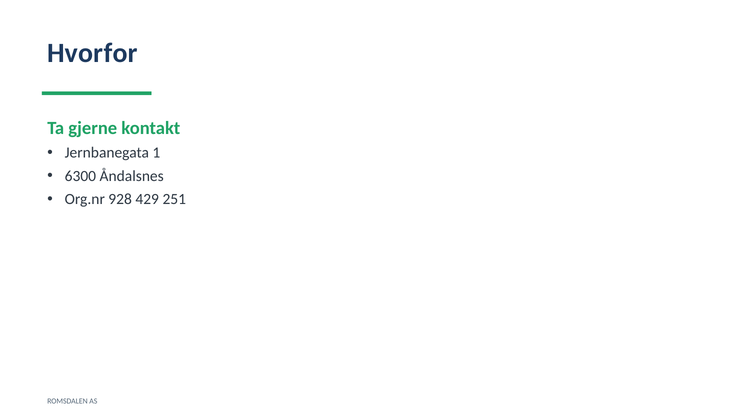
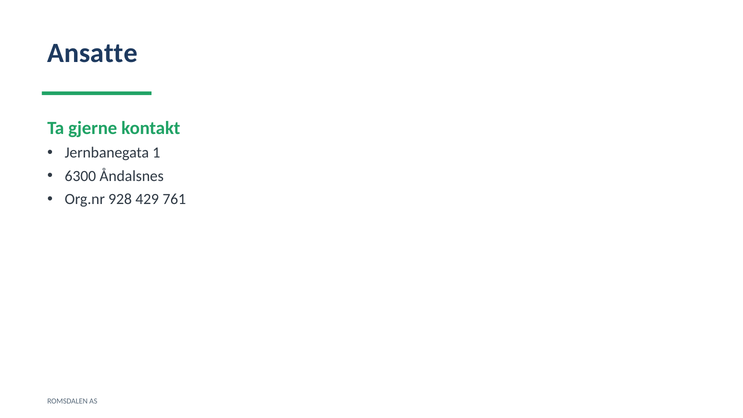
Hvorfor: Hvorfor -> Ansatte
251: 251 -> 761
